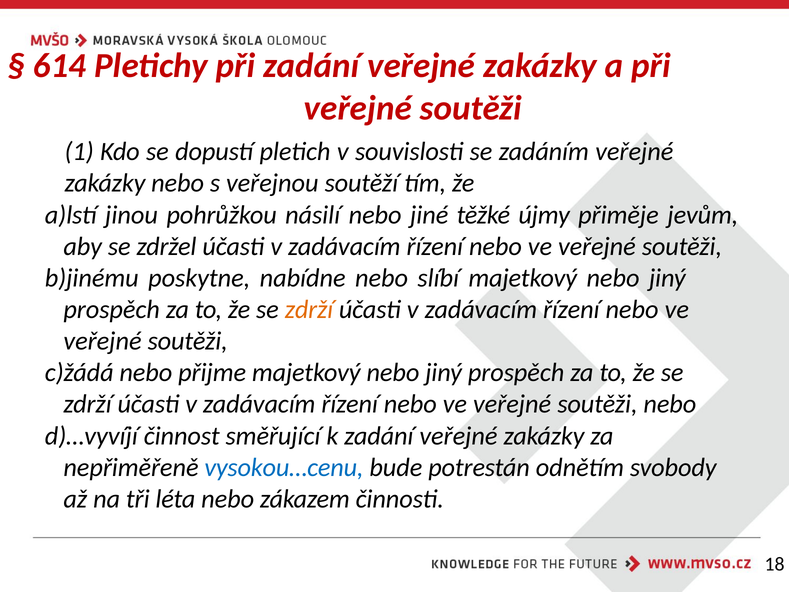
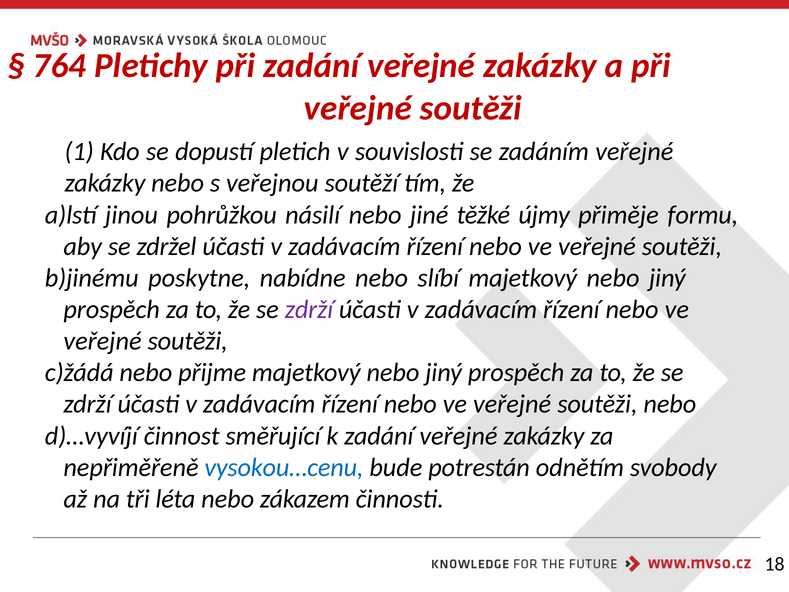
614: 614 -> 764
jevům: jevům -> formu
zdrží at (309, 309) colour: orange -> purple
